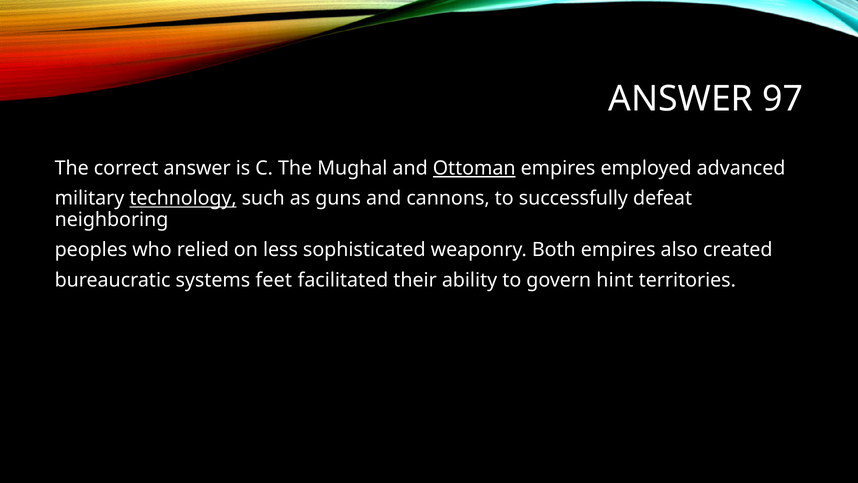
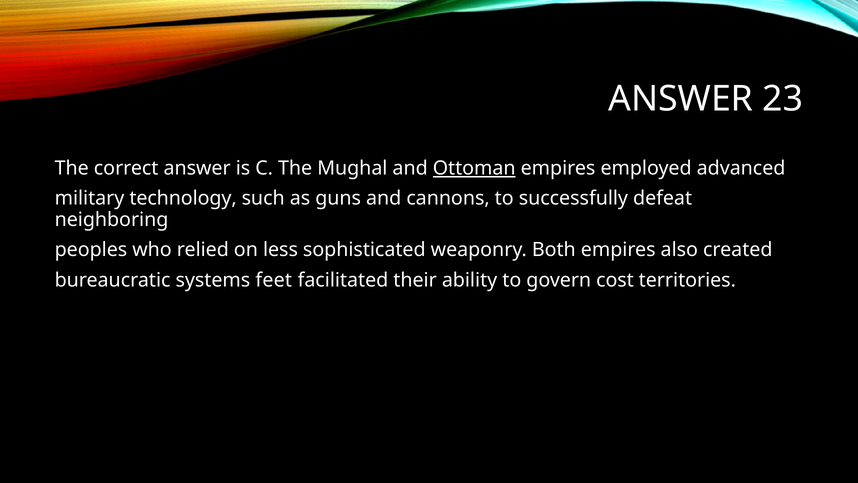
97: 97 -> 23
technology underline: present -> none
hint: hint -> cost
